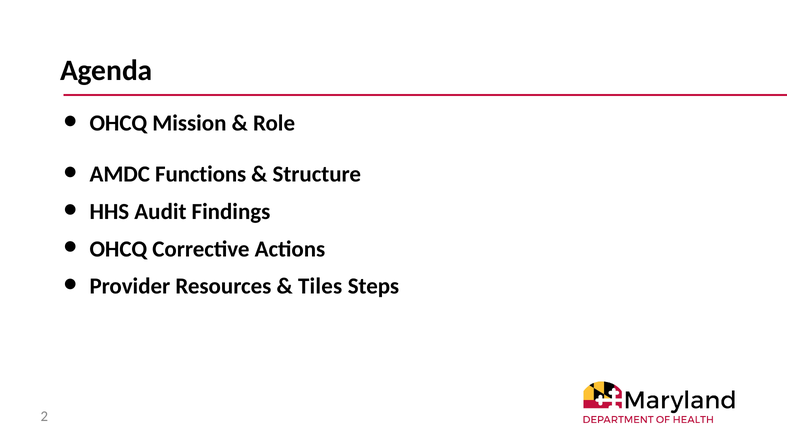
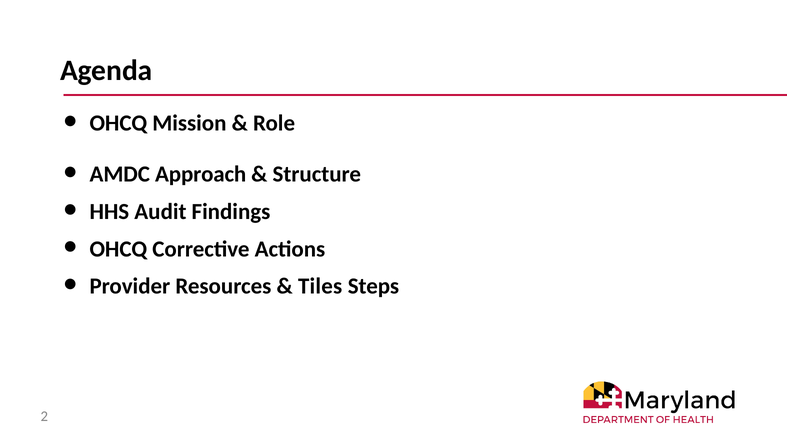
Functions: Functions -> Approach
